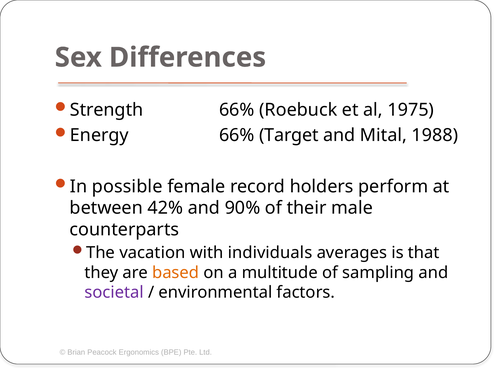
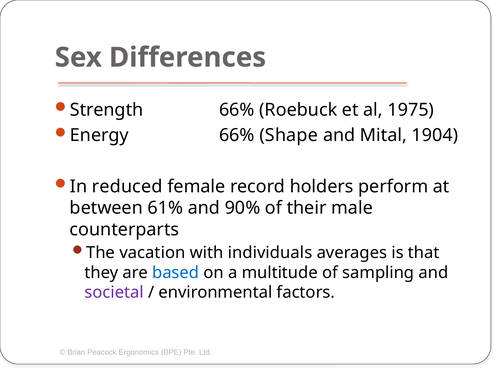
Target: Target -> Shape
1988: 1988 -> 1904
possible: possible -> reduced
42%: 42% -> 61%
based colour: orange -> blue
